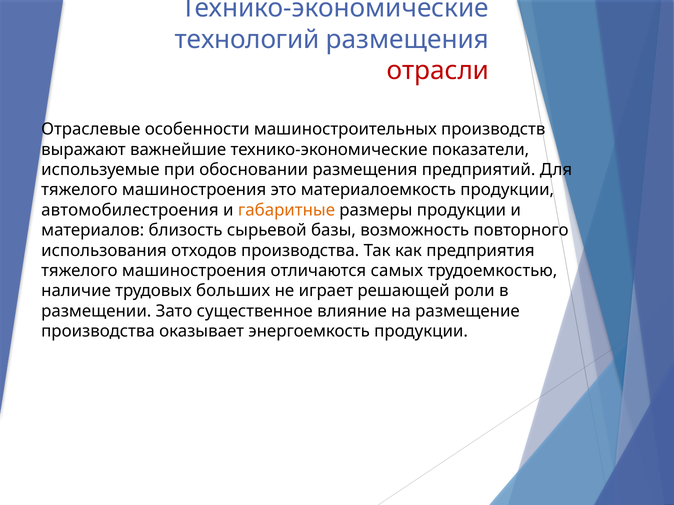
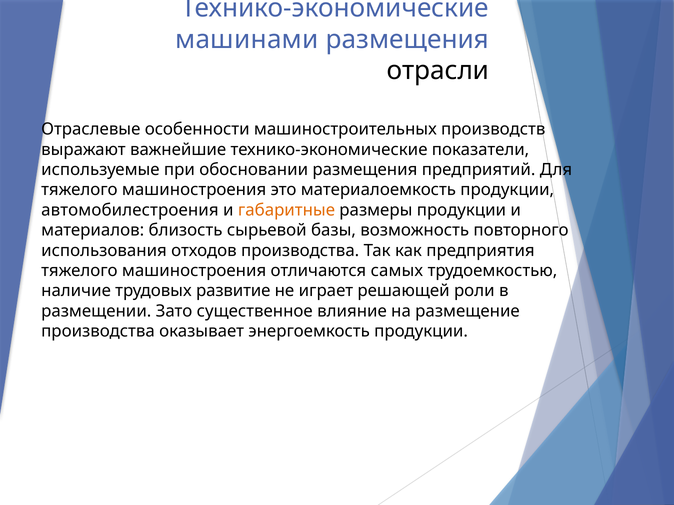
технологий: технологий -> машинами
отрасли colour: red -> black
больших: больших -> развитие
